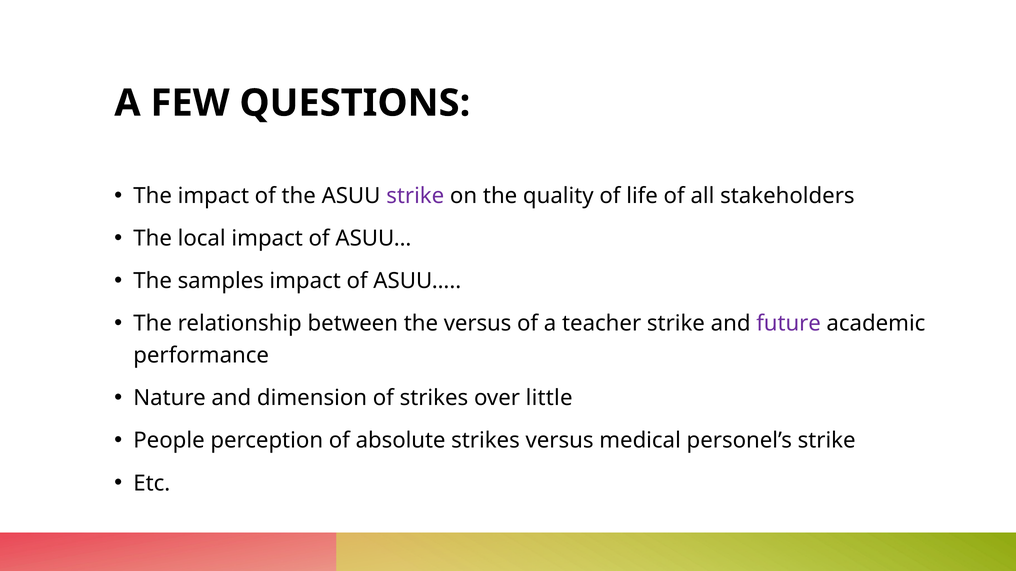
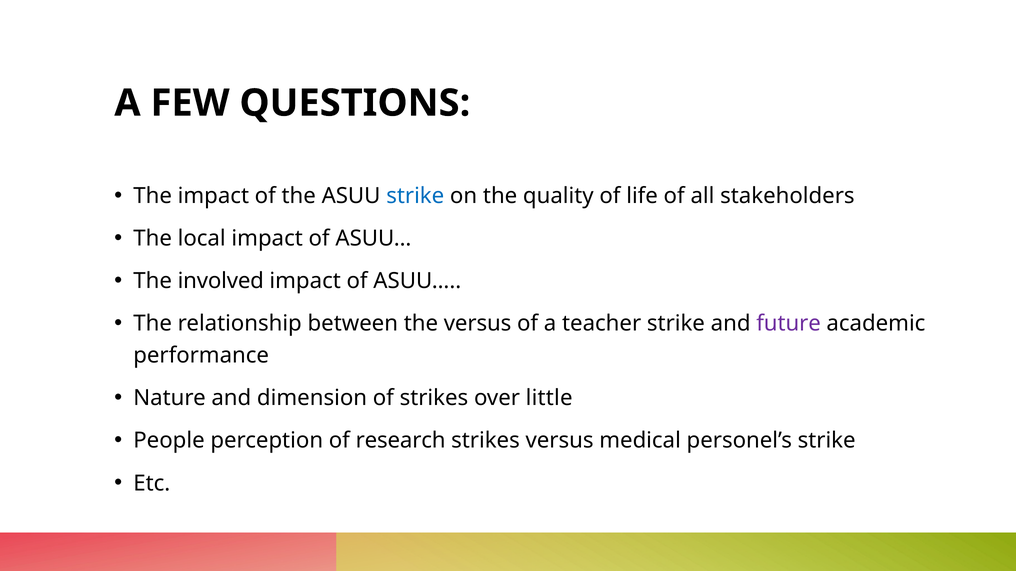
strike at (415, 196) colour: purple -> blue
samples: samples -> involved
absolute: absolute -> research
